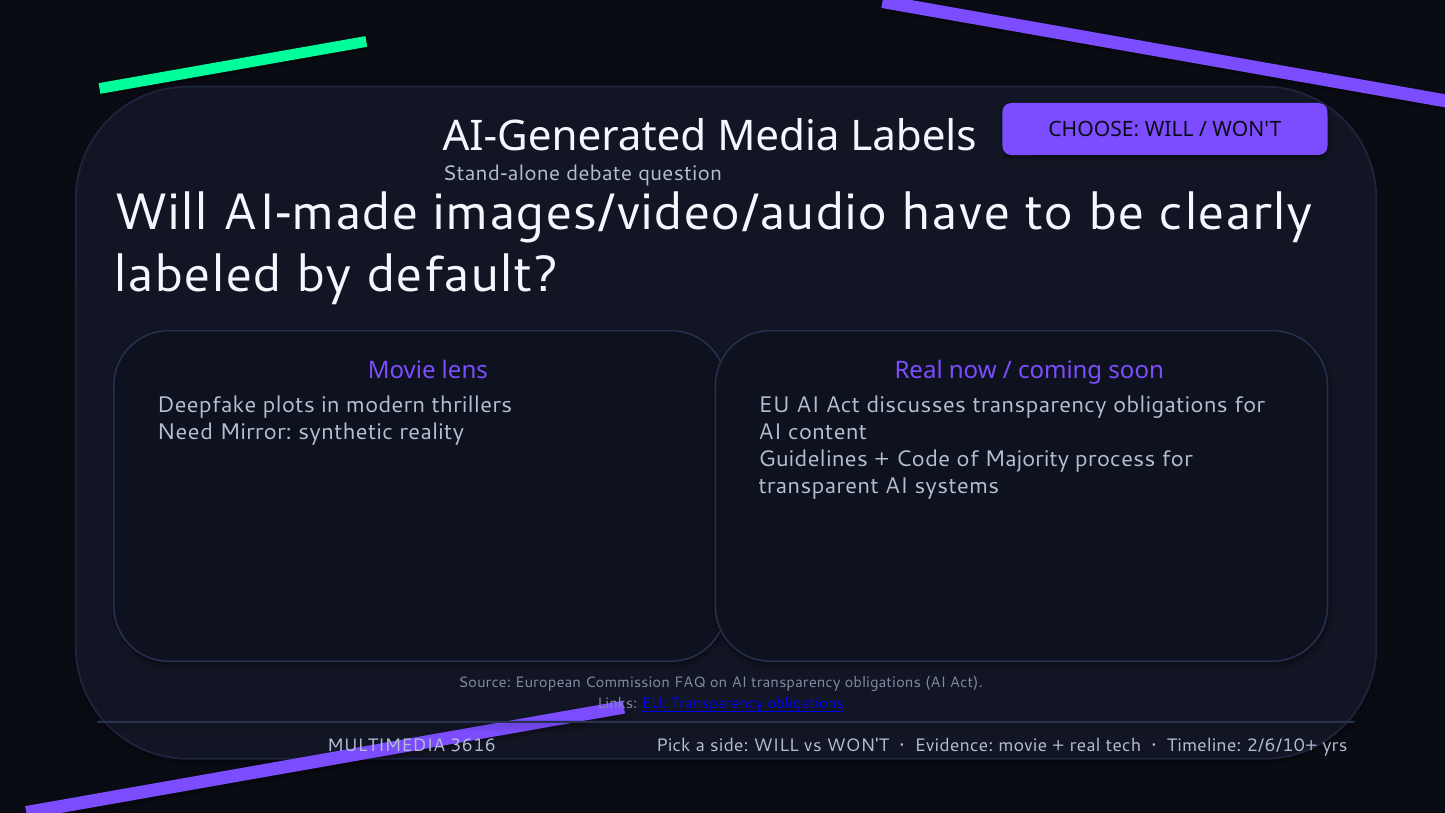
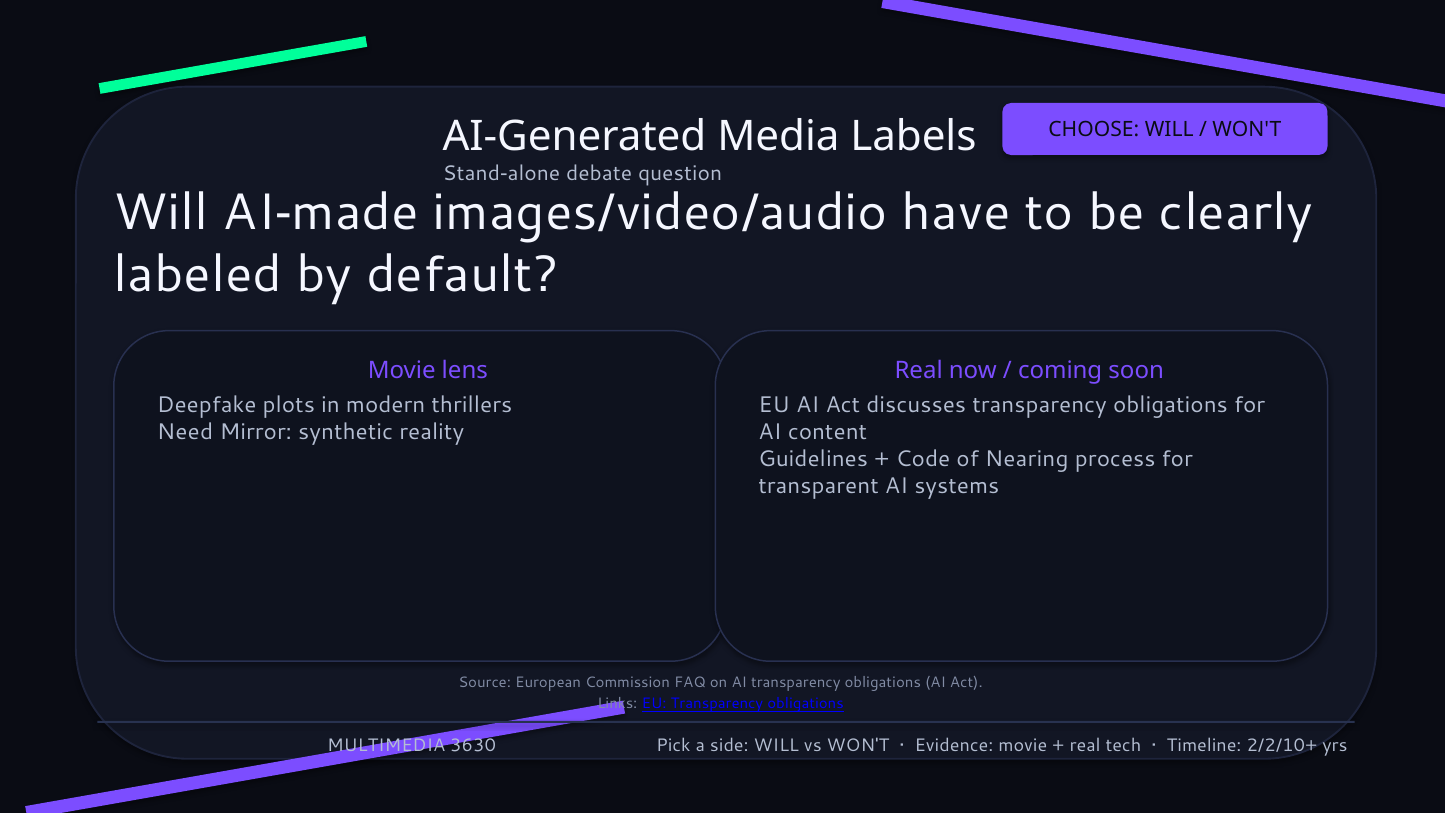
Majority: Majority -> Nearing
3616: 3616 -> 3630
2/6/10+: 2/6/10+ -> 2/2/10+
